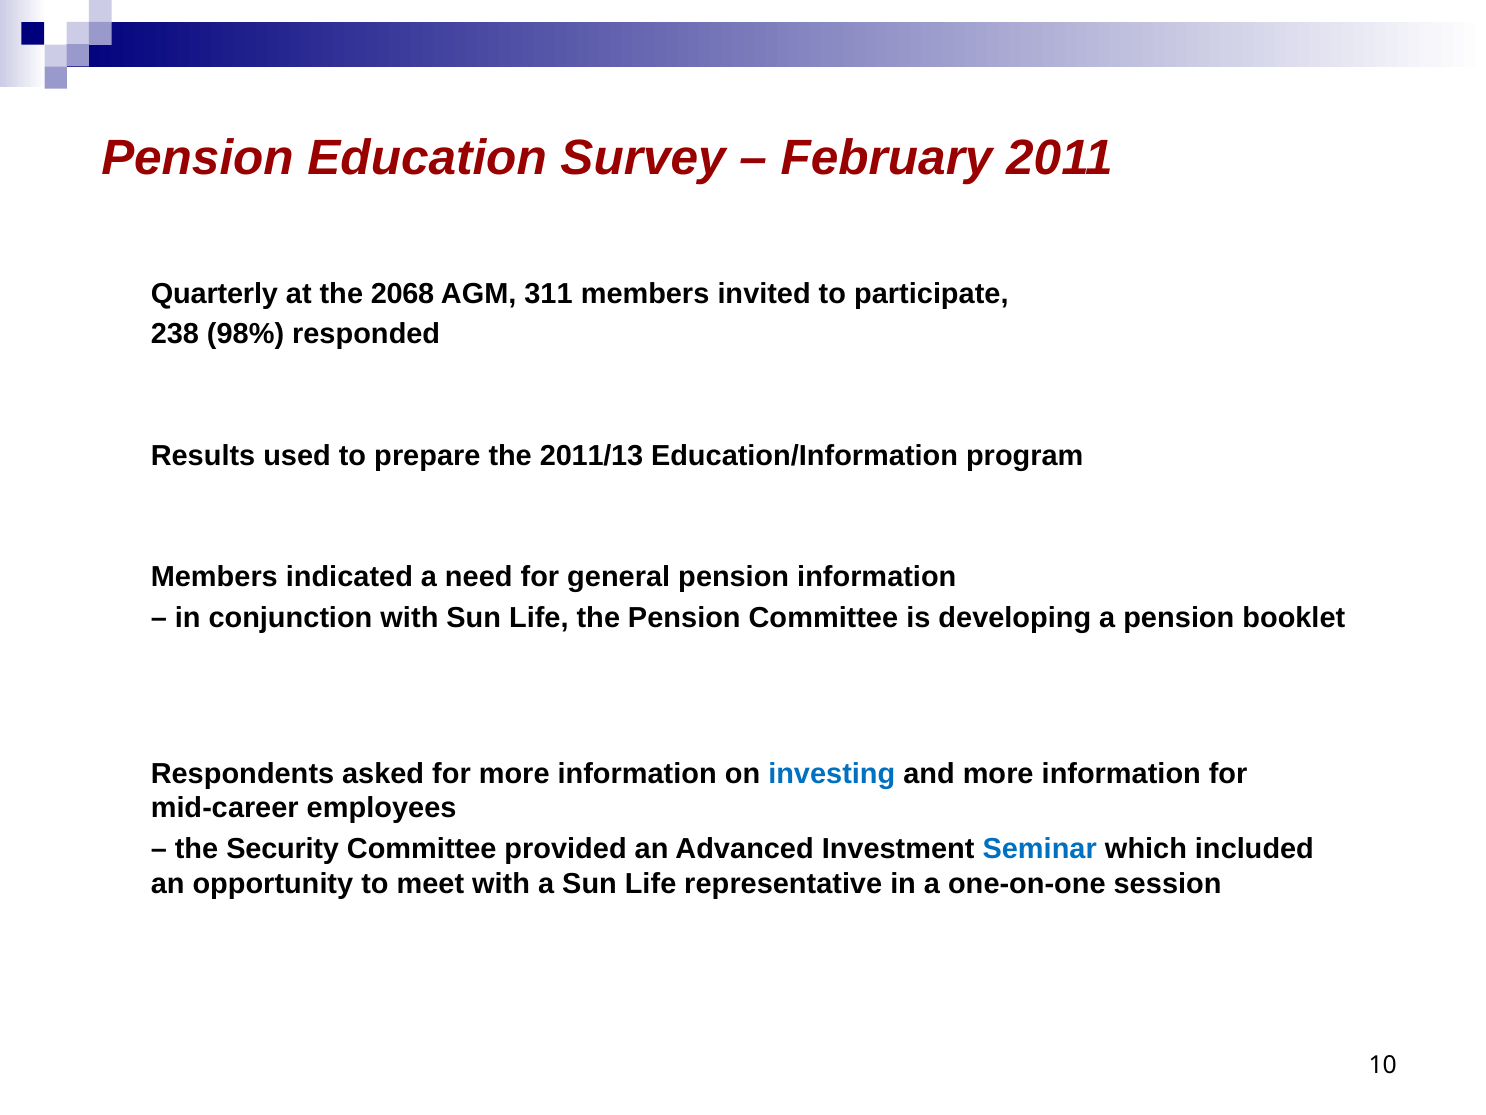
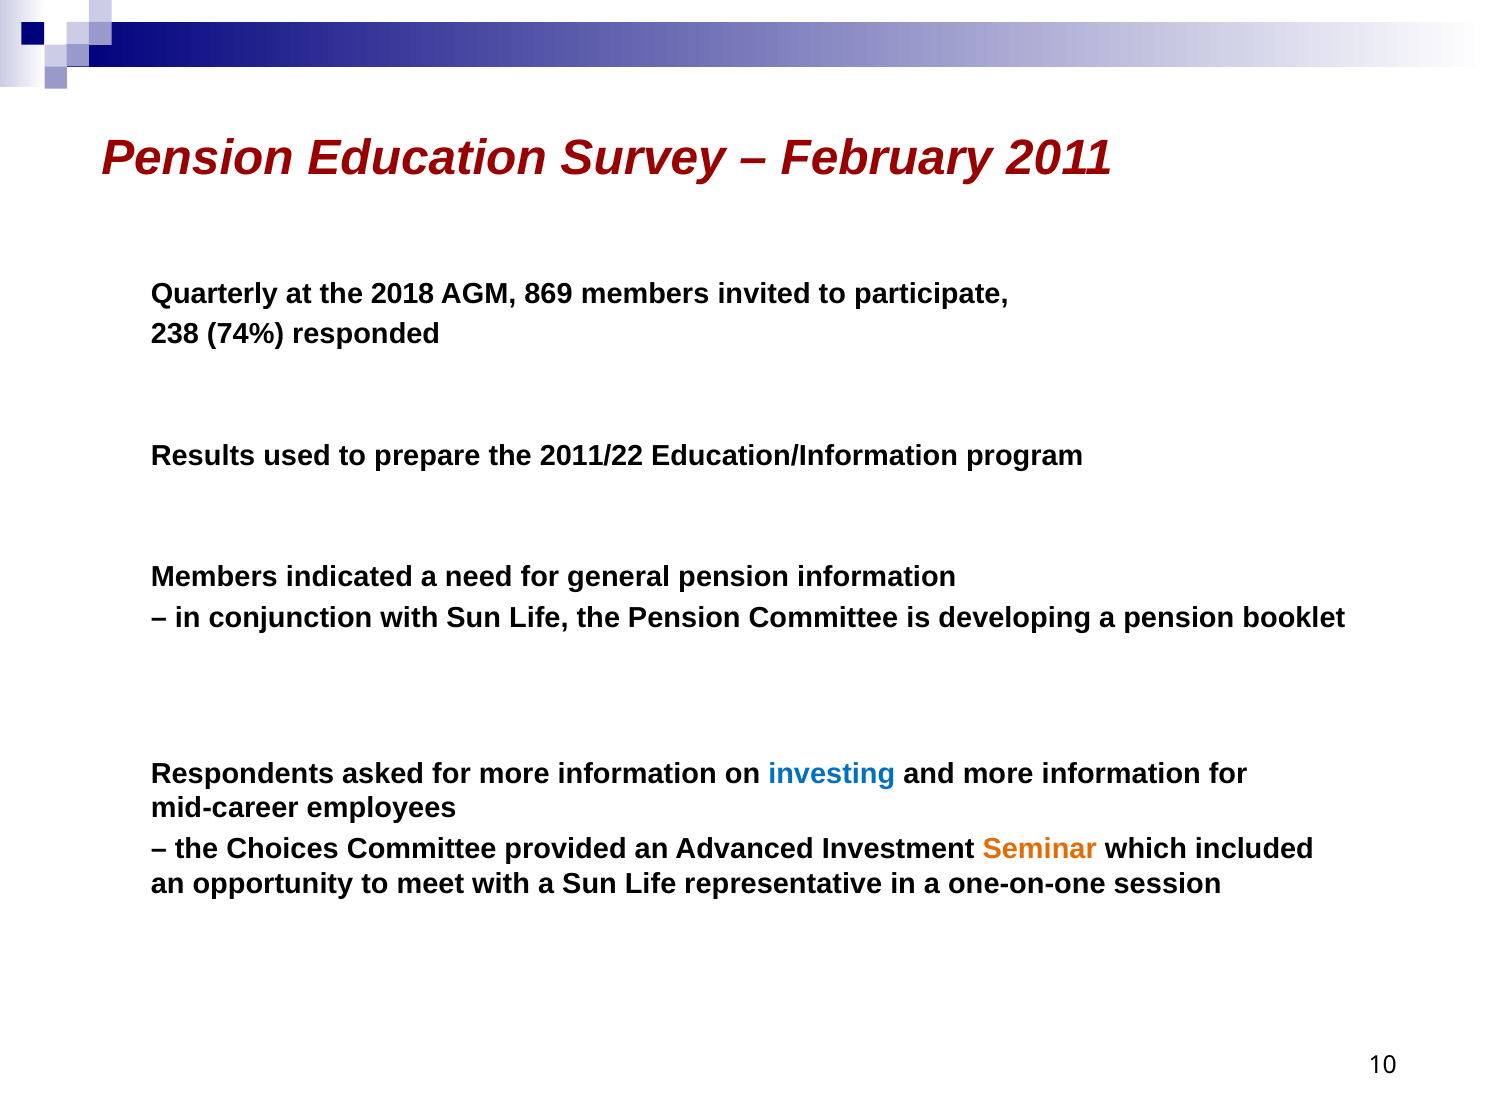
2068: 2068 -> 2018
311: 311 -> 869
98%: 98% -> 74%
2011/13: 2011/13 -> 2011/22
Security: Security -> Choices
Seminar colour: blue -> orange
